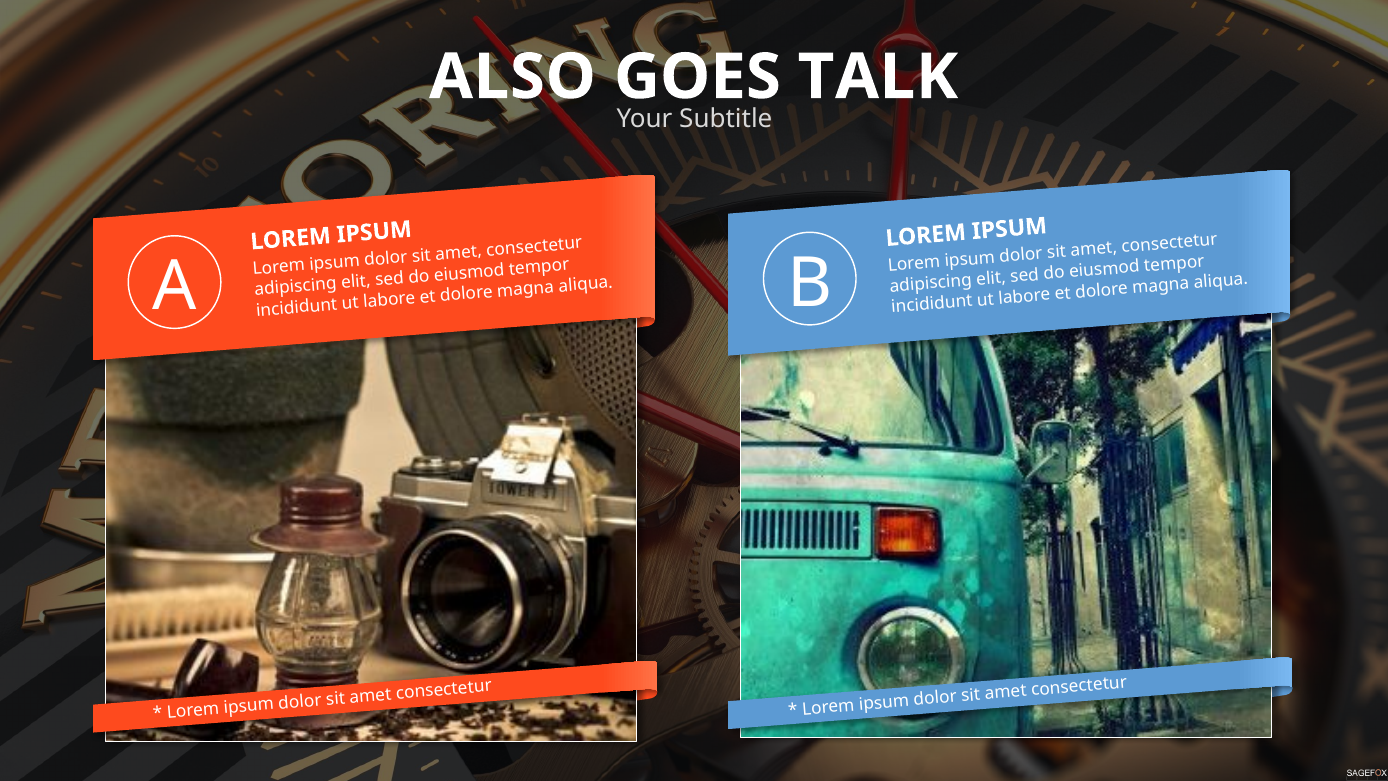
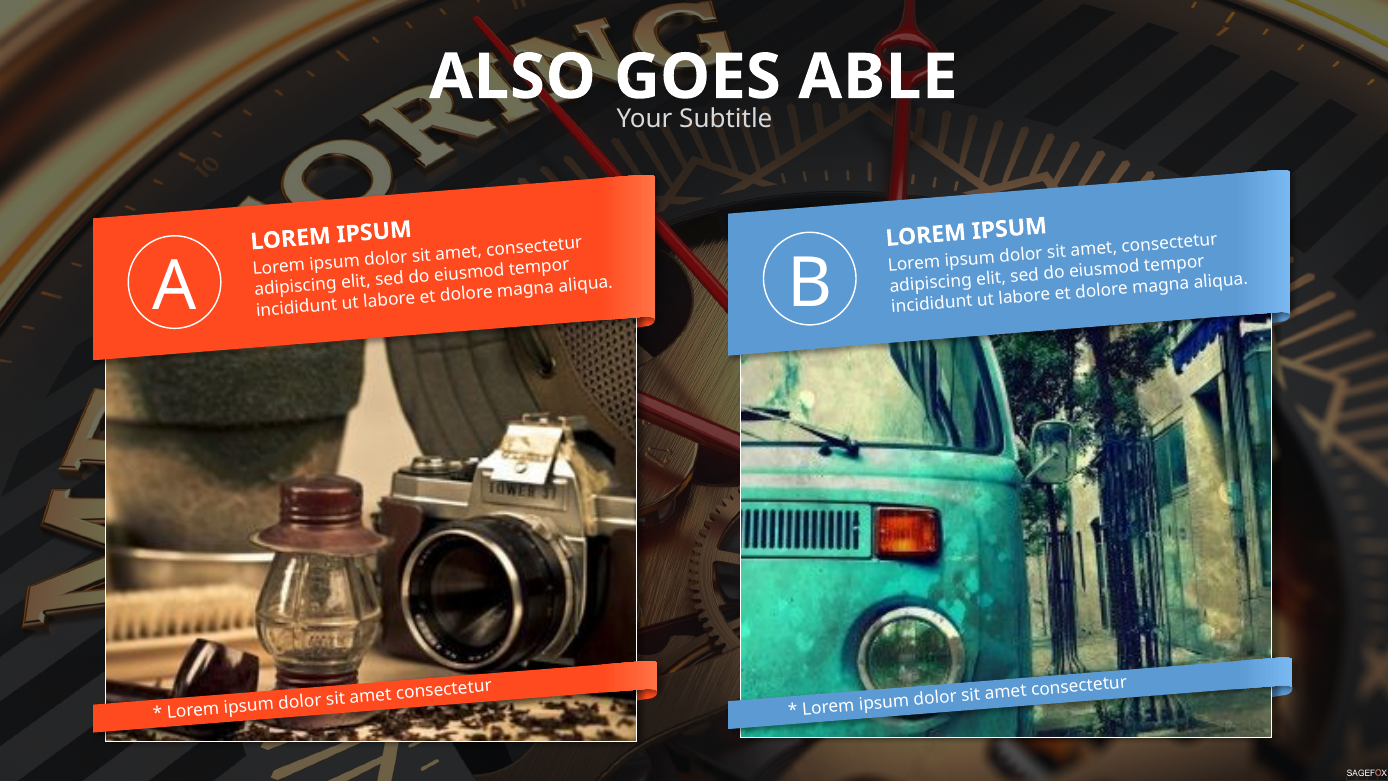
TALK: TALK -> ABLE
